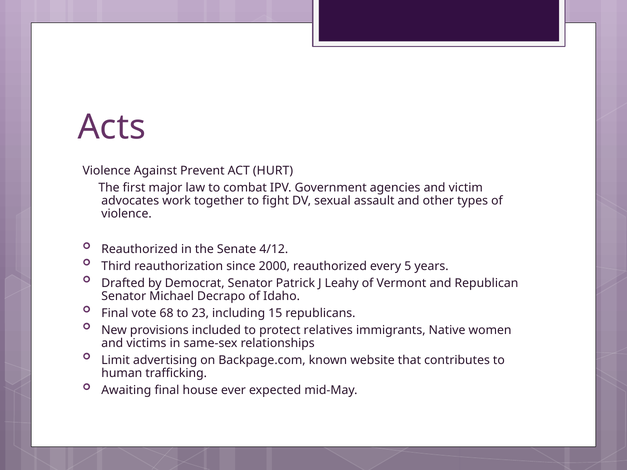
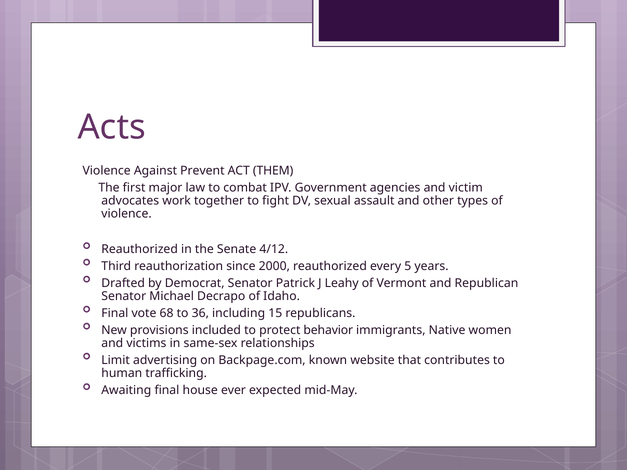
HURT: HURT -> THEM
23: 23 -> 36
relatives: relatives -> behavior
